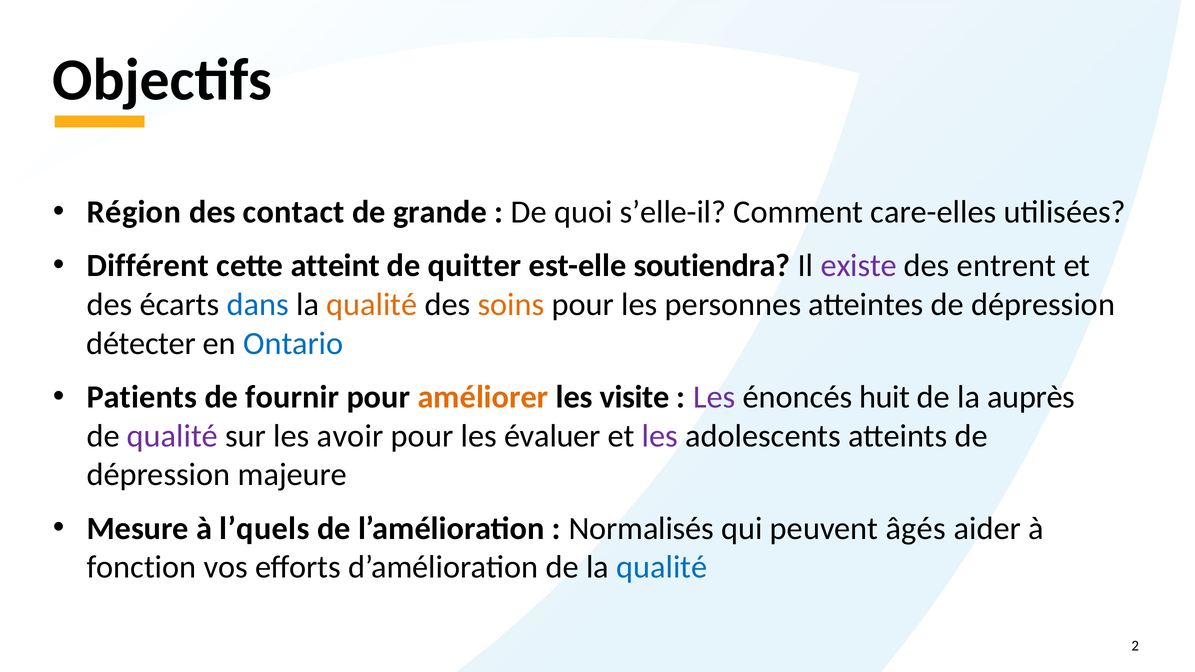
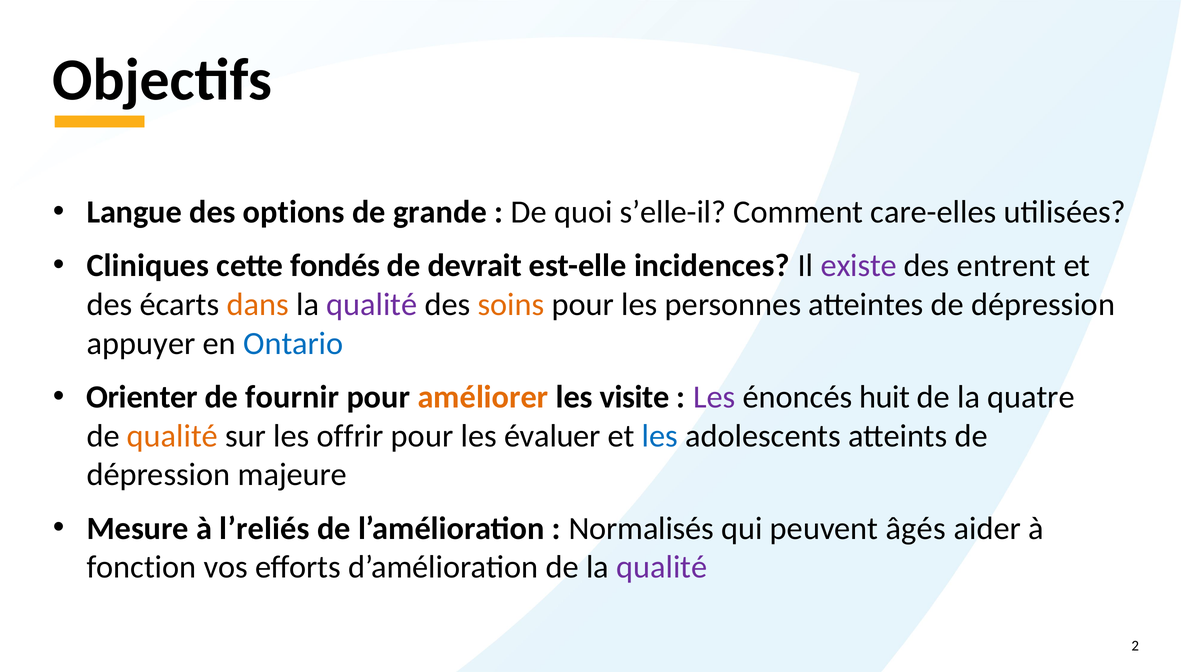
Région: Région -> Langue
contact: contact -> options
Différent: Différent -> Cliniques
atteint: atteint -> fondés
quitter: quitter -> devrait
soutiendra: soutiendra -> incidences
dans colour: blue -> orange
qualité at (372, 305) colour: orange -> purple
détecter: détecter -> appuyer
Patients: Patients -> Orienter
auprès: auprès -> quatre
qualité at (172, 436) colour: purple -> orange
avoir: avoir -> offrir
les at (660, 436) colour: purple -> blue
l’quels: l’quels -> l’reliés
qualité at (662, 567) colour: blue -> purple
